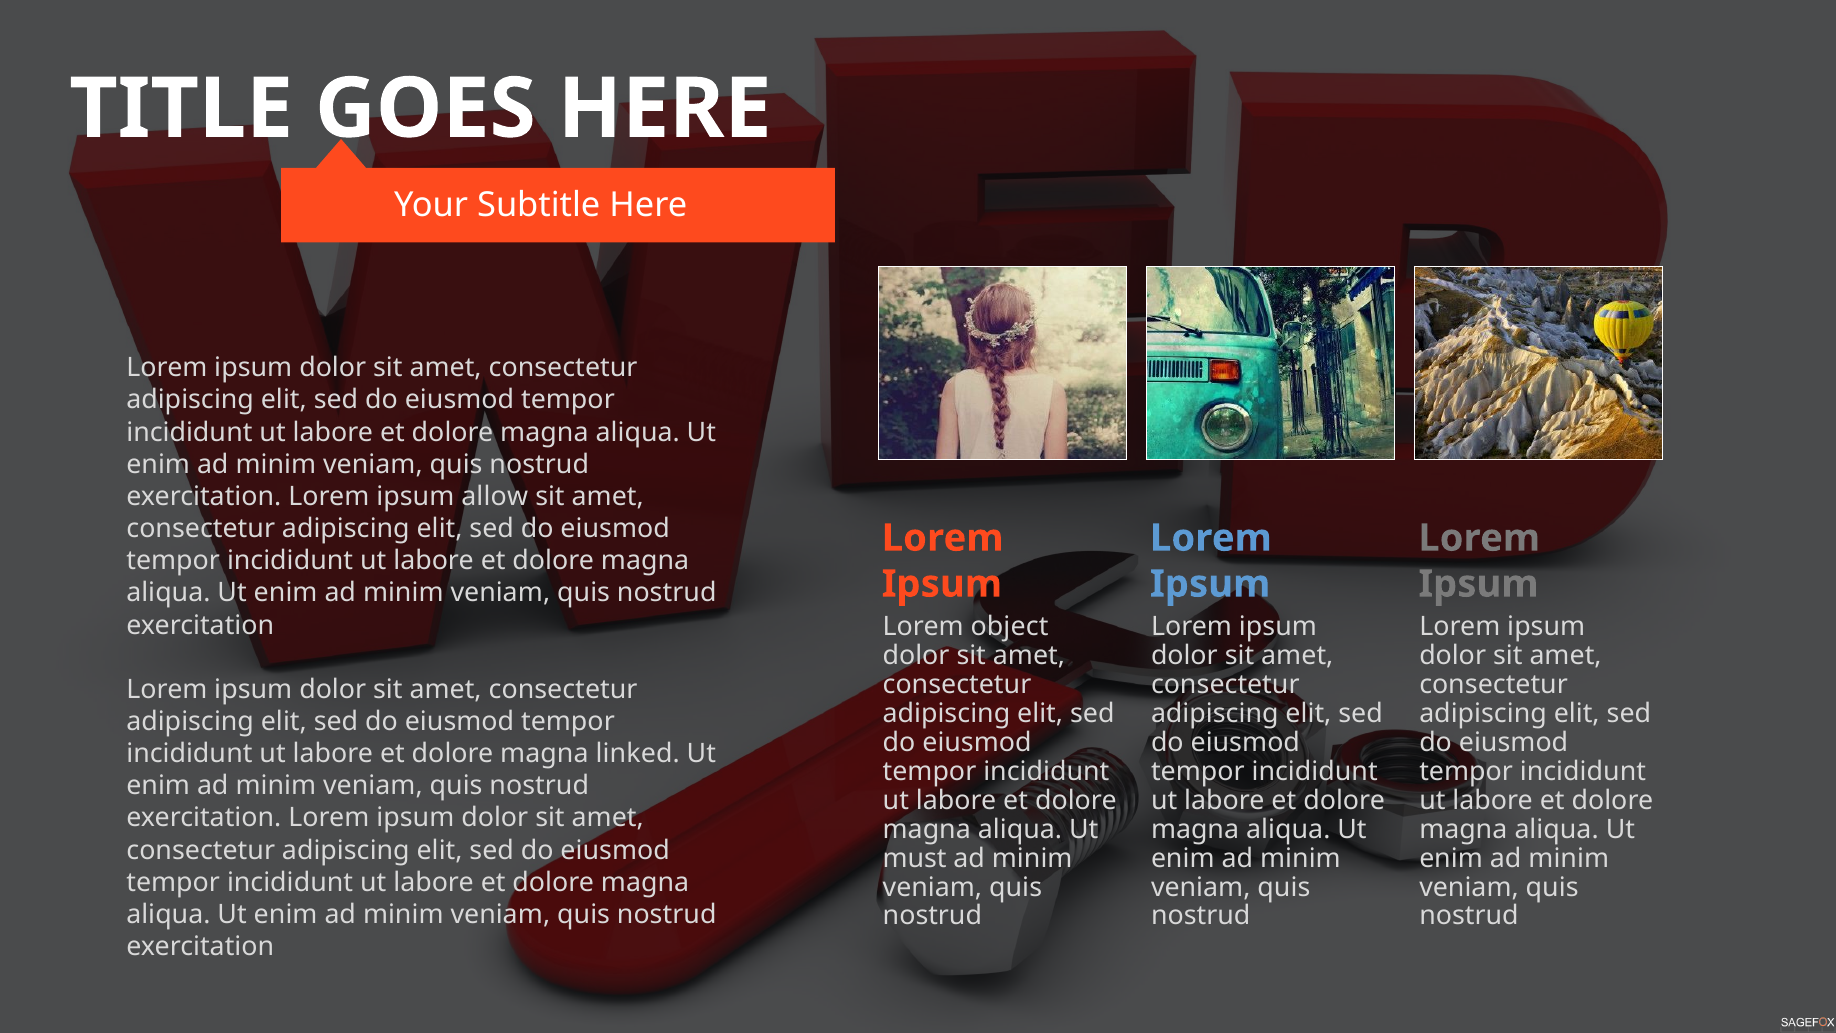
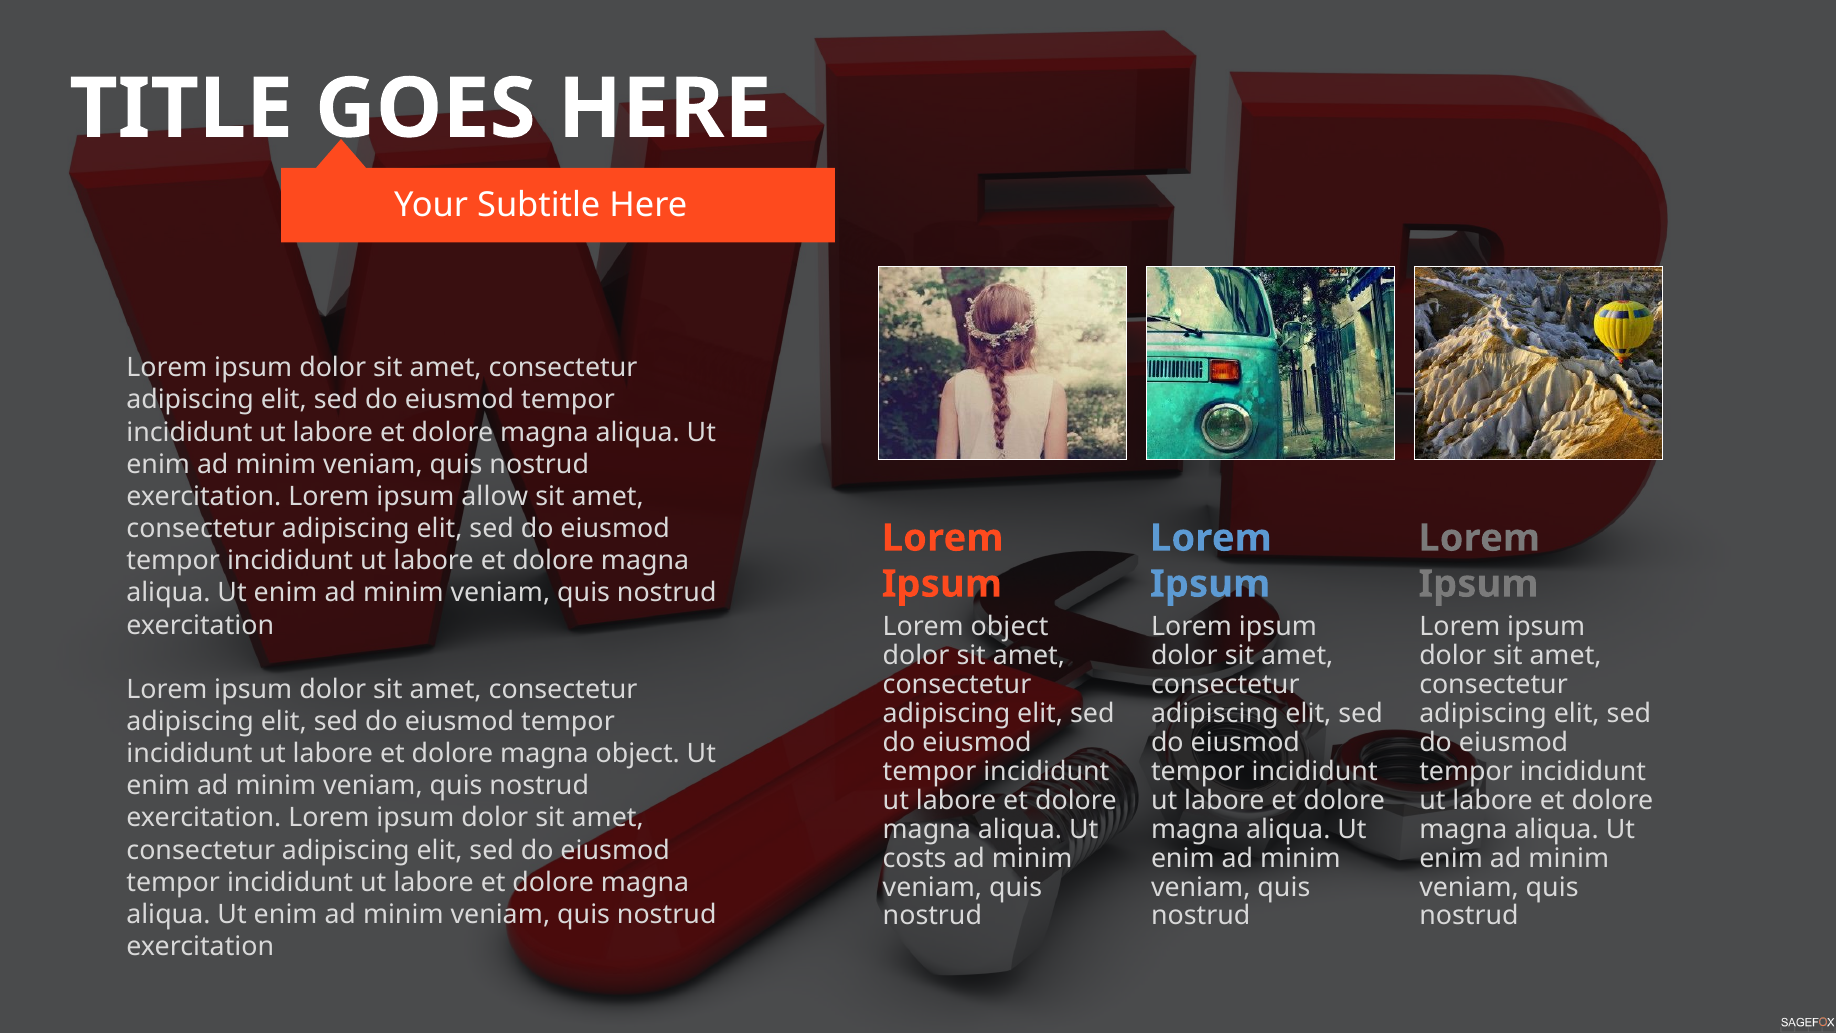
magna linked: linked -> object
must: must -> costs
